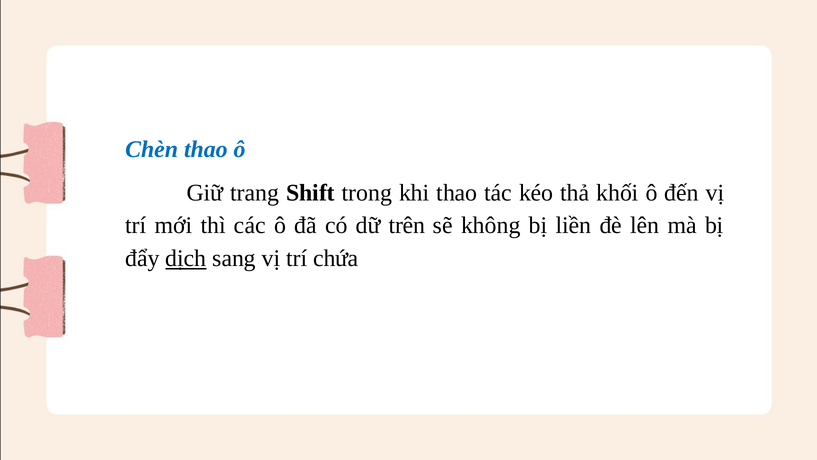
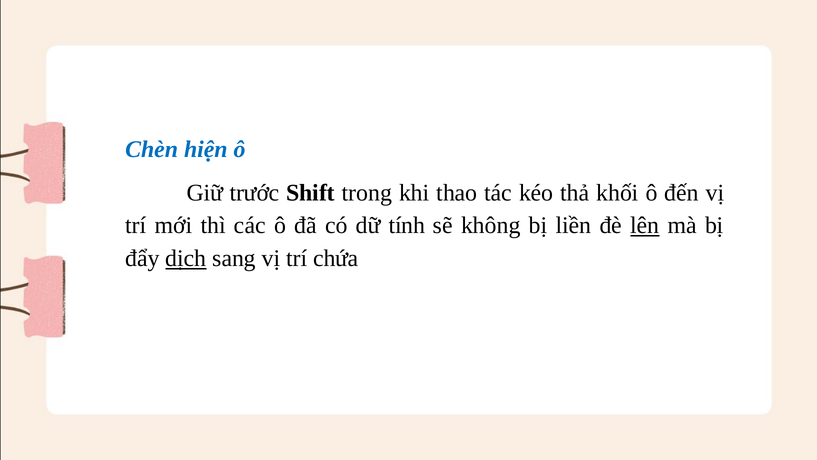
Chèn thao: thao -> hiện
trang: trang -> trước
trên: trên -> tính
lên underline: none -> present
